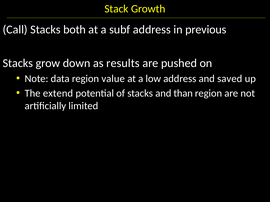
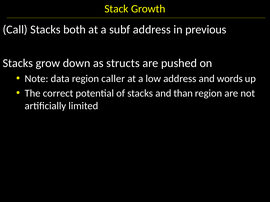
results: results -> structs
value: value -> caller
saved: saved -> words
extend: extend -> correct
